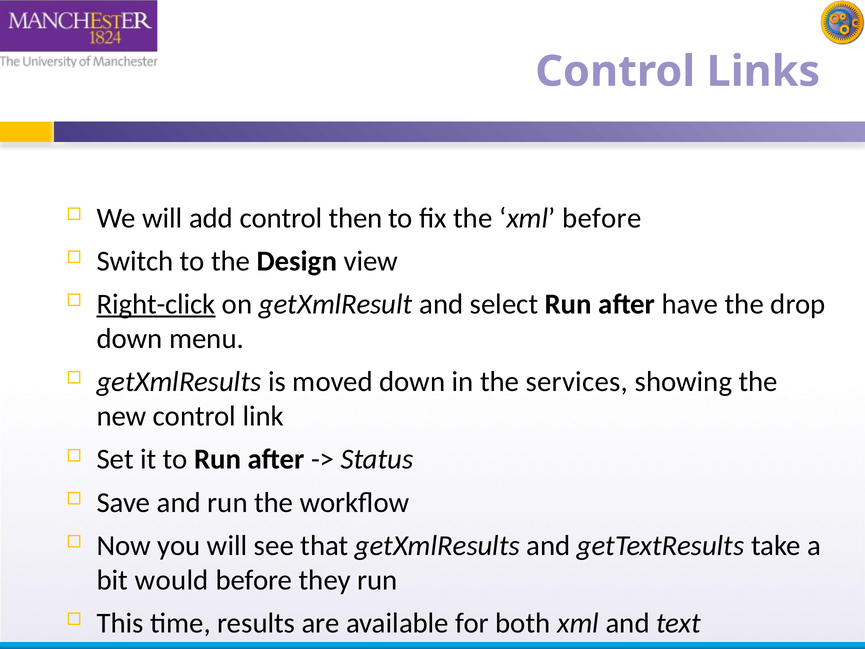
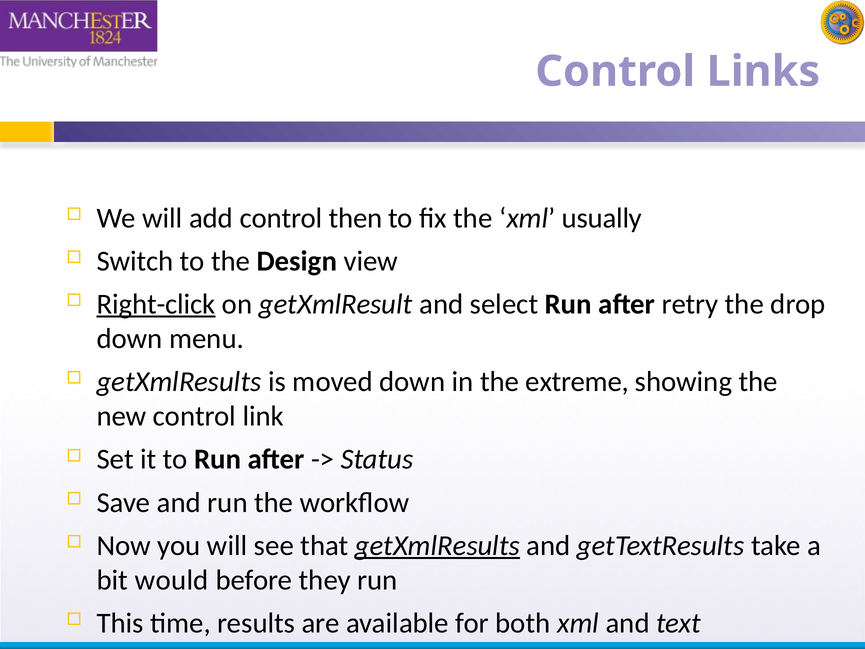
xml before: before -> usually
have: have -> retry
services: services -> extreme
getXmlResults at (437, 545) underline: none -> present
